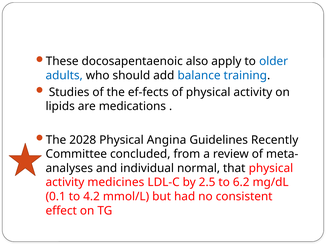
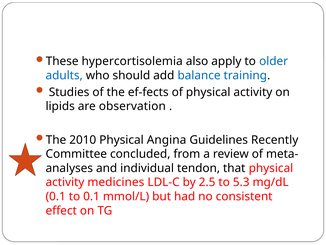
docosapentaenoic: docosapentaenoic -> hypercortisolemia
medications: medications -> observation
2028: 2028 -> 2010
normal: normal -> tendon
6.2: 6.2 -> 5.3
to 4.2: 4.2 -> 0.1
